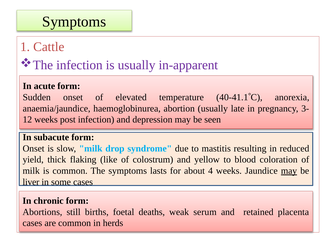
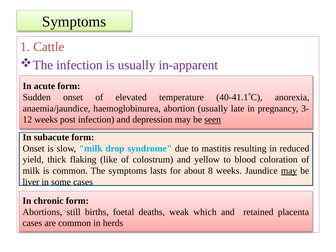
seen underline: none -> present
4: 4 -> 8
serum: serum -> which
